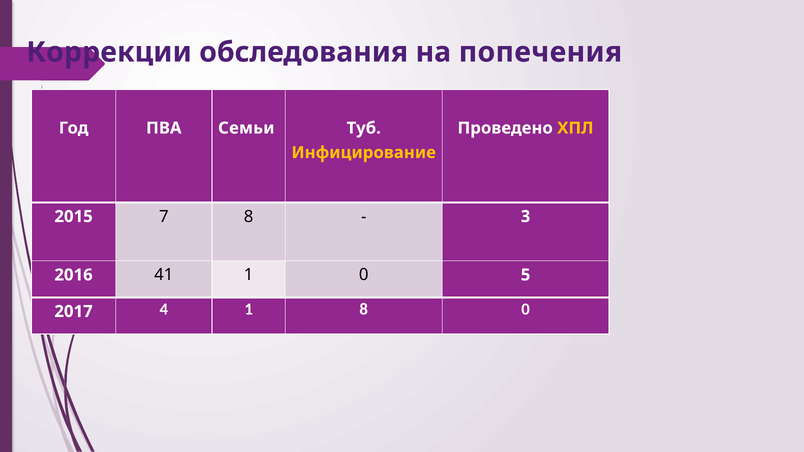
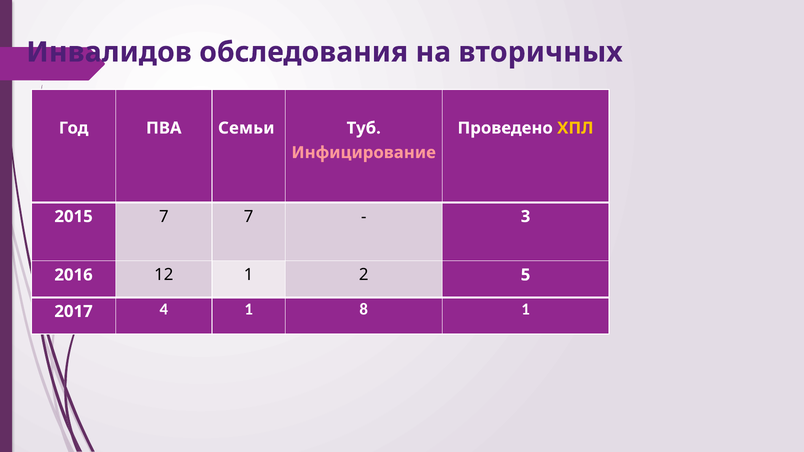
Коррекции: Коррекции -> Инвалидов
попечения: попечения -> вторичных
Инфицирование colour: yellow -> pink
7 8: 8 -> 7
41: 41 -> 12
1 0: 0 -> 2
8 0: 0 -> 1
